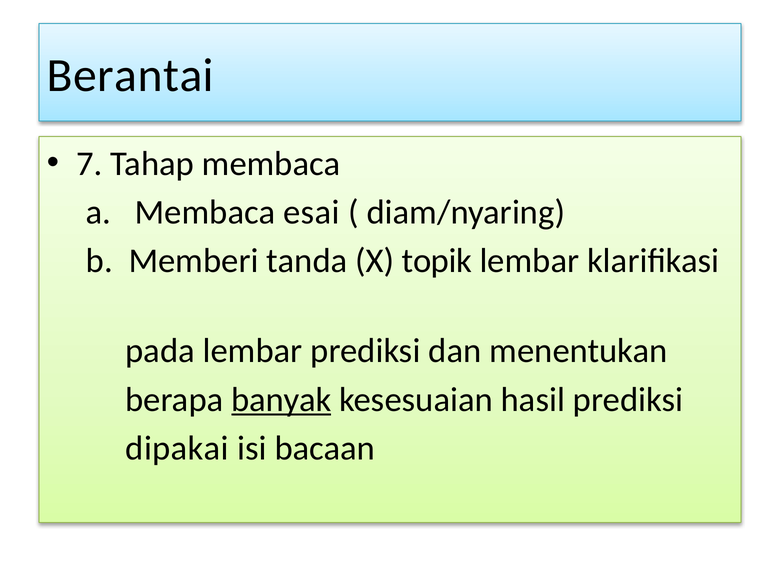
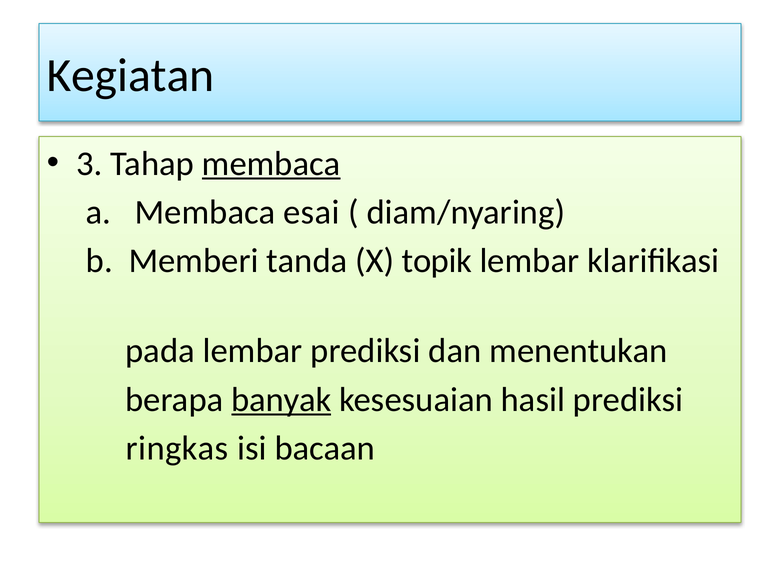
Berantai: Berantai -> Kegiatan
7: 7 -> 3
membaca at (271, 164) underline: none -> present
dipakai: dipakai -> ringkas
